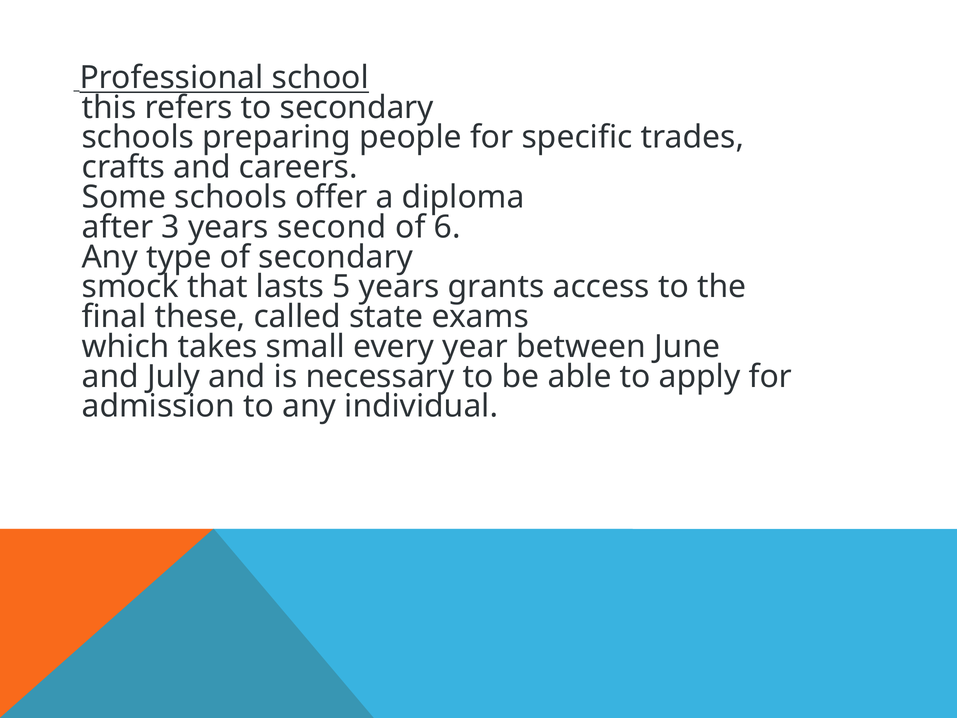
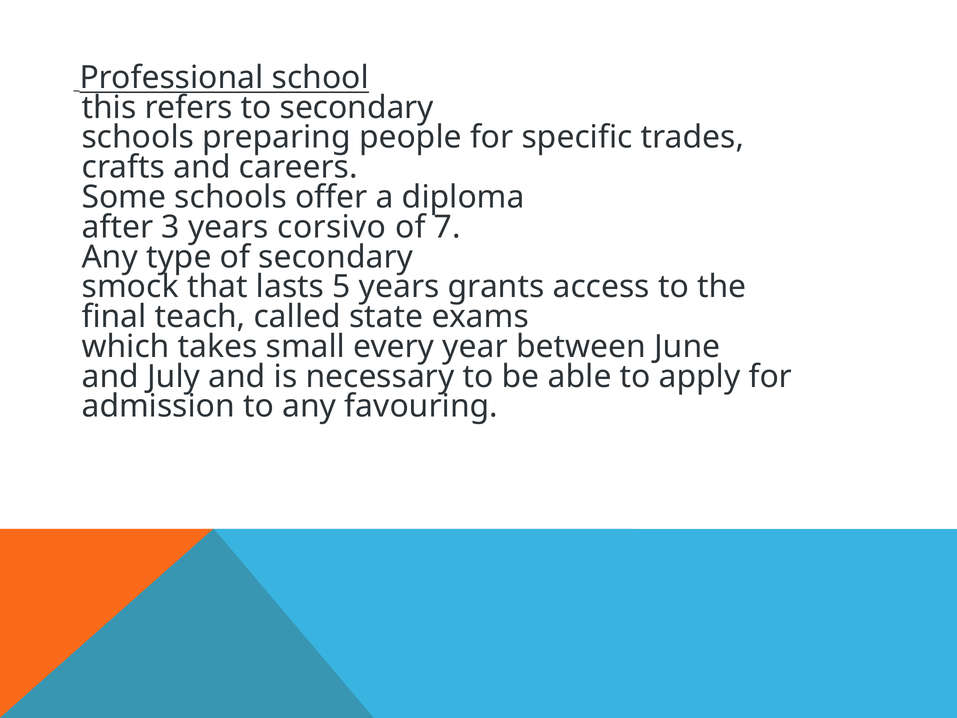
second: second -> corsivo
6: 6 -> 7
these: these -> teach
individual: individual -> favouring
